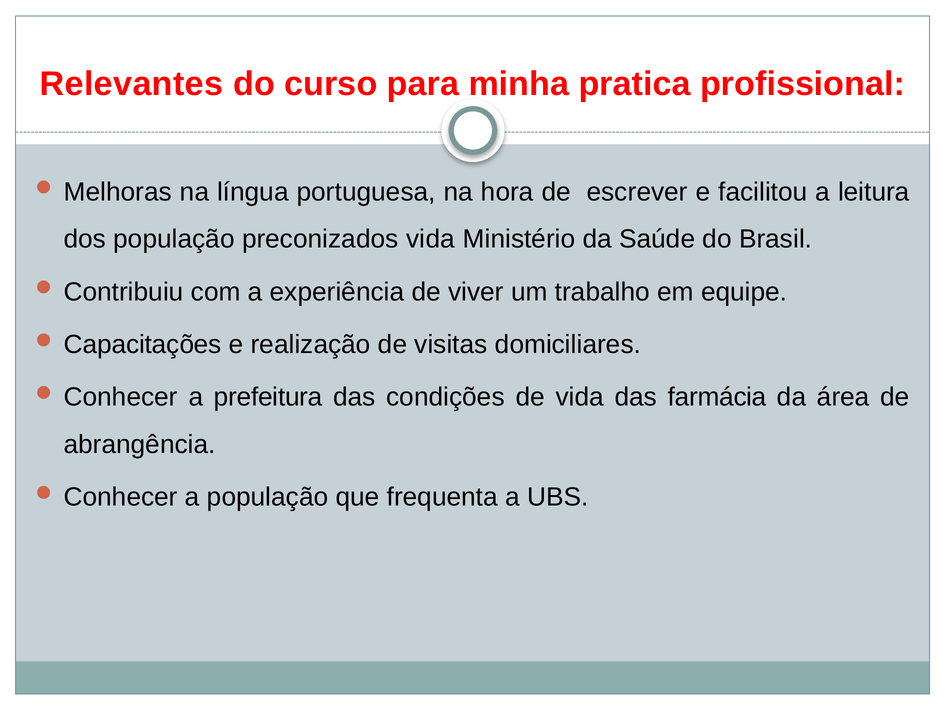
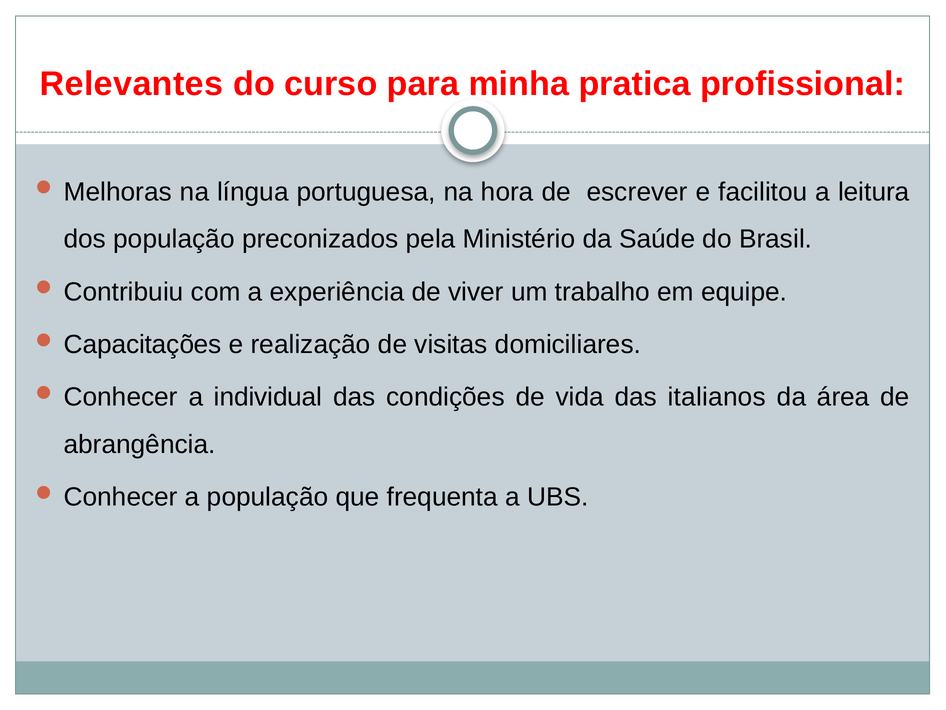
preconizados vida: vida -> pela
prefeitura: prefeitura -> individual
farmácia: farmácia -> italianos
